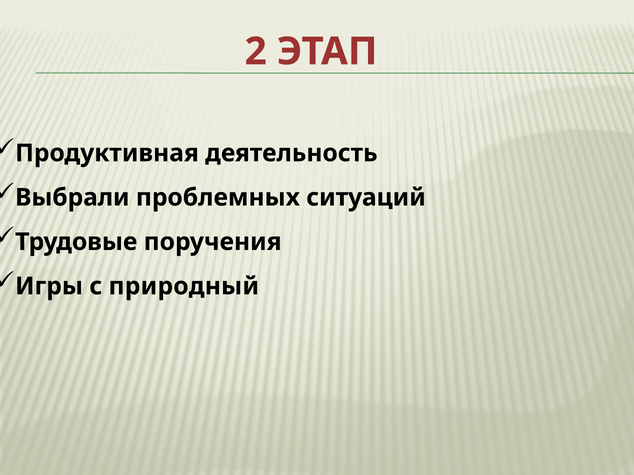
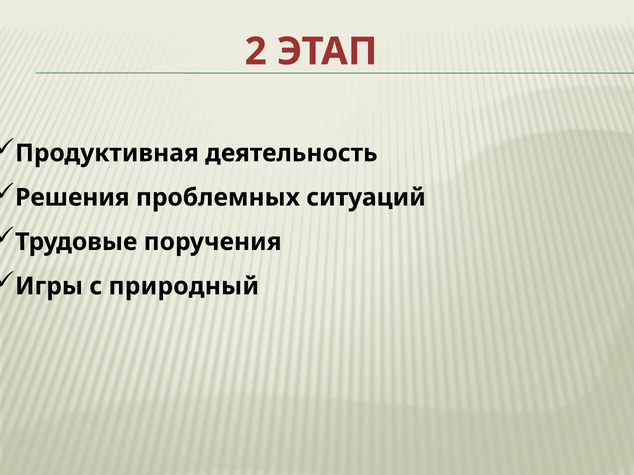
Выбрали: Выбрали -> Решения
